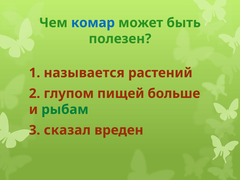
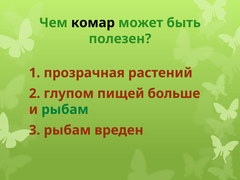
комар colour: blue -> black
называется: называется -> прозрачная
3 сказал: сказал -> рыбам
